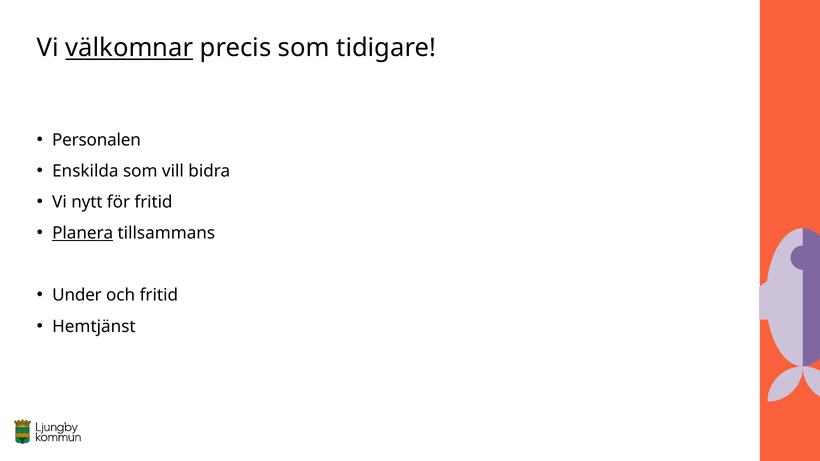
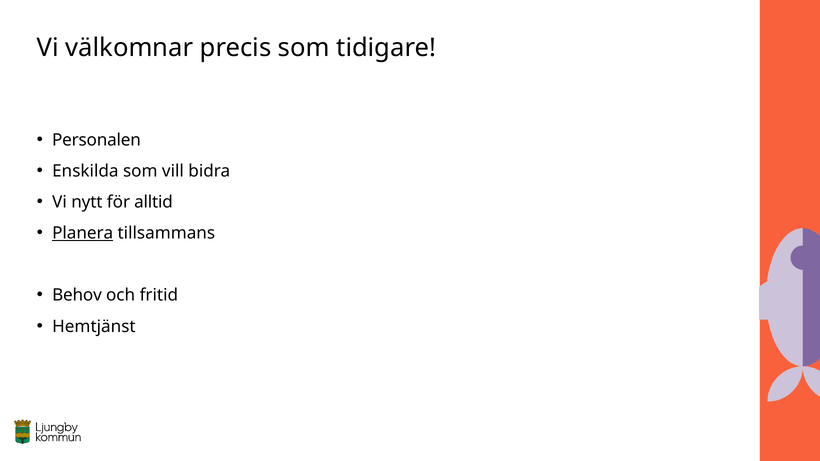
välkomnar underline: present -> none
för fritid: fritid -> alltid
Under: Under -> Behov
